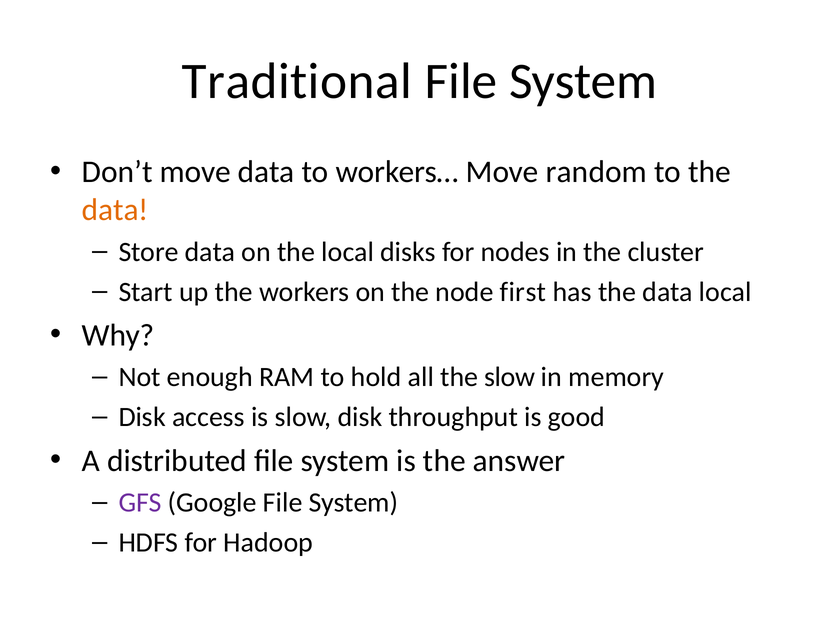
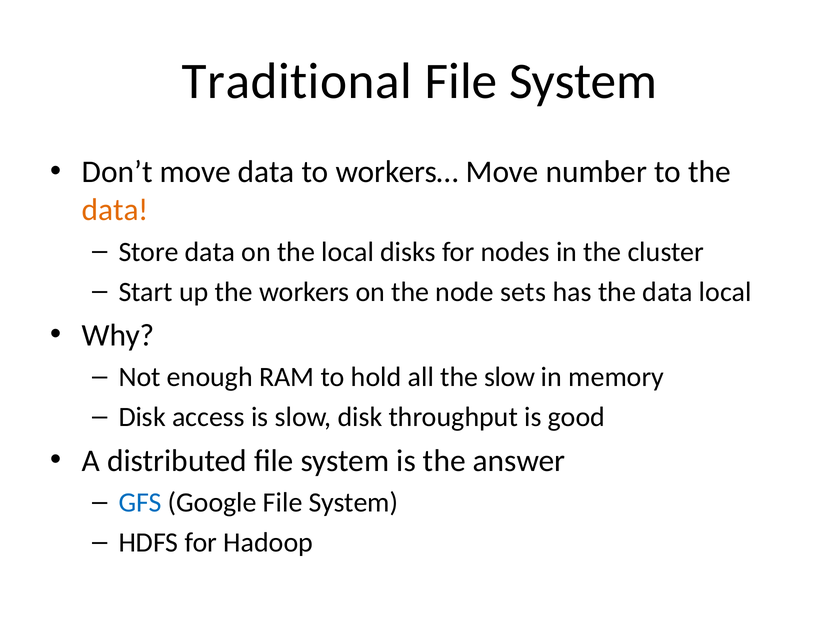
random: random -> number
first: first -> sets
GFS colour: purple -> blue
